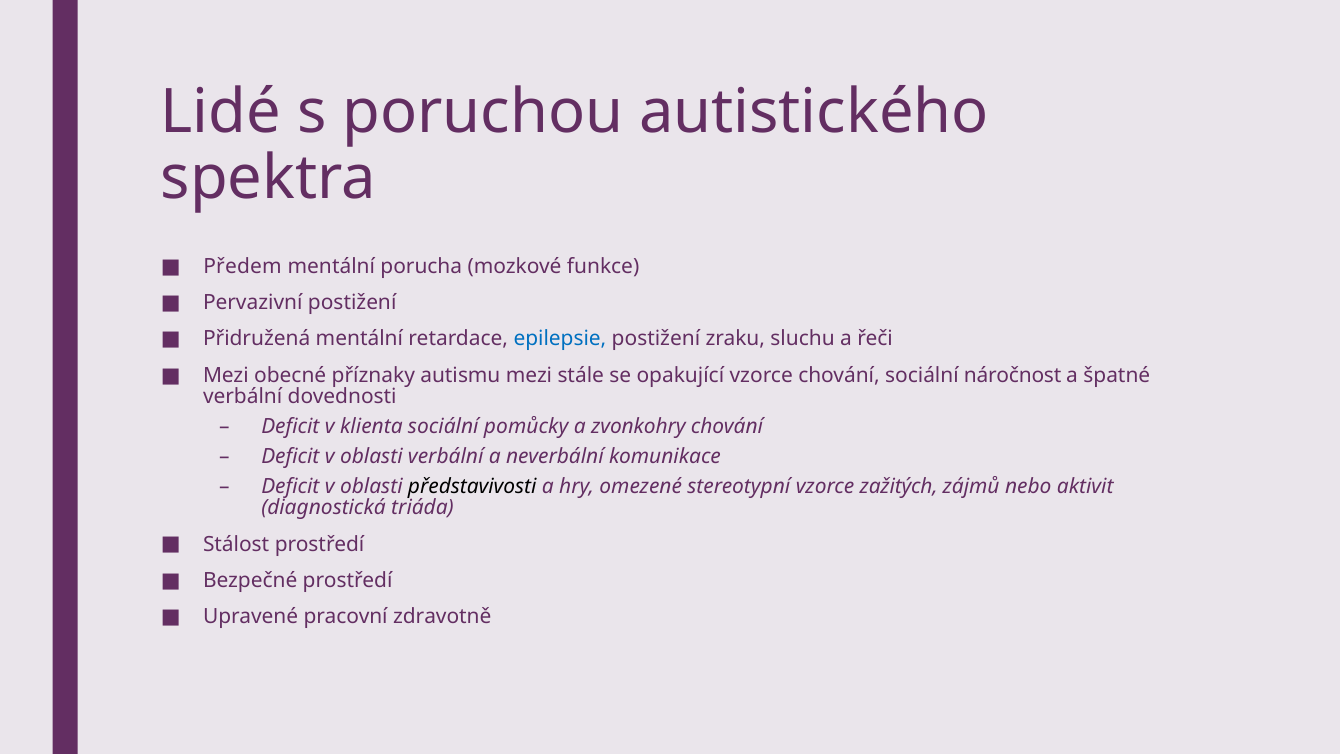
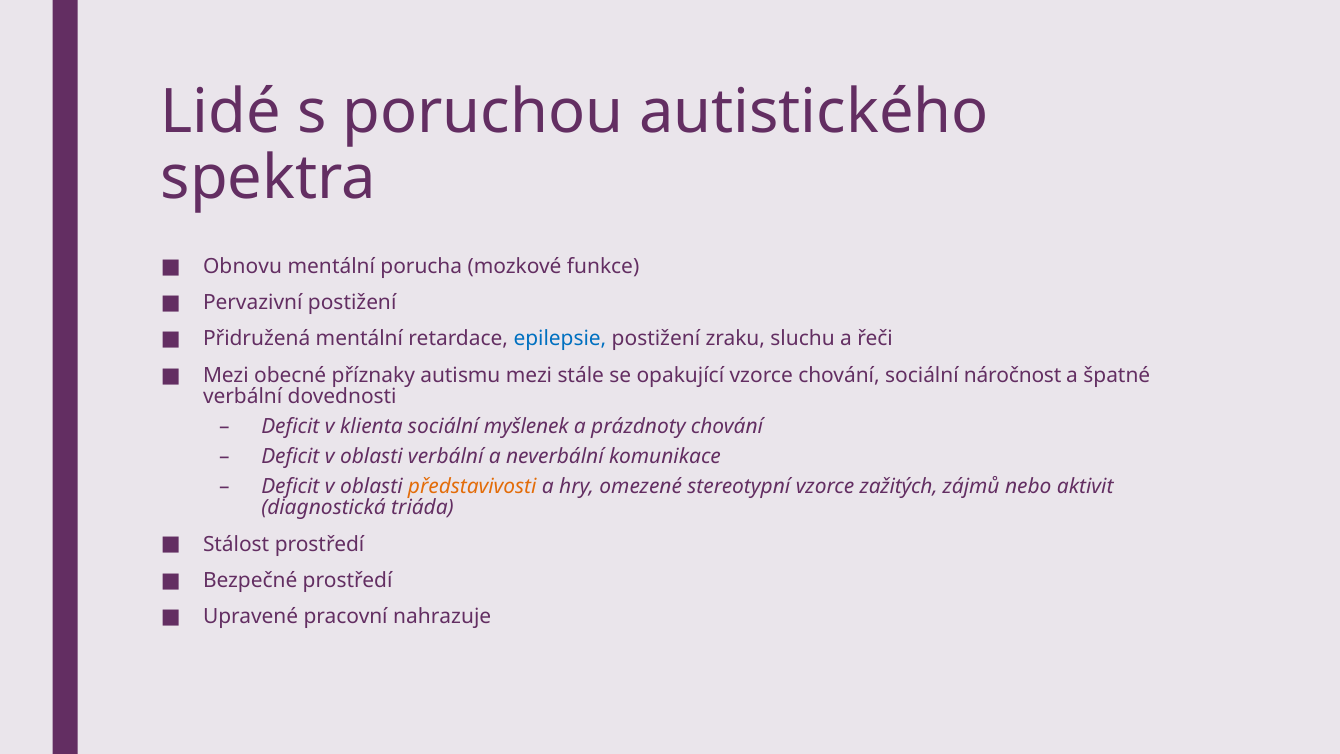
Předem: Předem -> Obnovu
pomůcky: pomůcky -> myšlenek
zvonkohry: zvonkohry -> prázdnoty
představivosti colour: black -> orange
zdravotně: zdravotně -> nahrazuje
